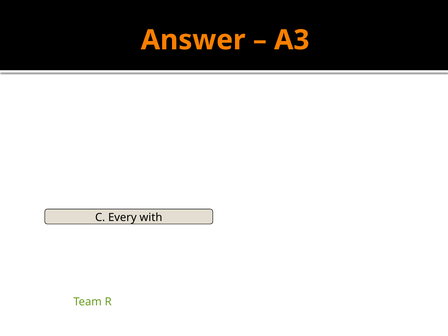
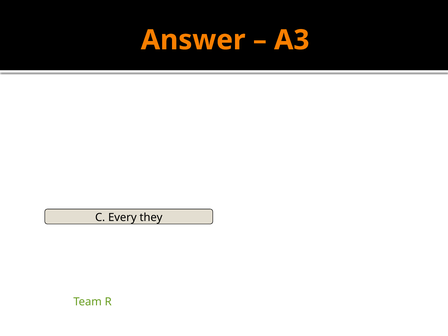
with: with -> they
